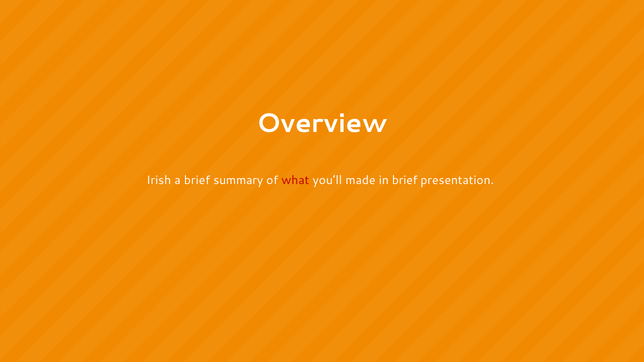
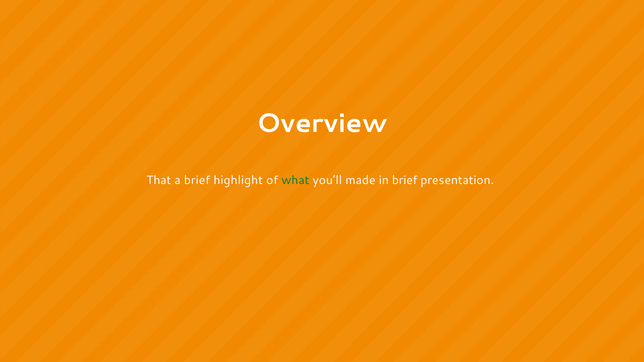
Irish: Irish -> That
summary: summary -> highlight
what colour: red -> green
